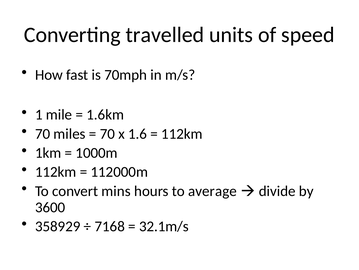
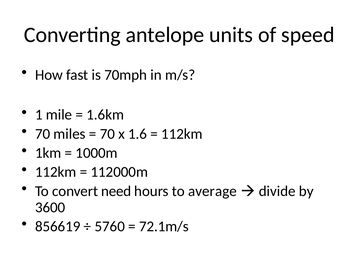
travelled: travelled -> antelope
mins: mins -> need
358929: 358929 -> 856619
7168: 7168 -> 5760
32.1m/s: 32.1m/s -> 72.1m/s
